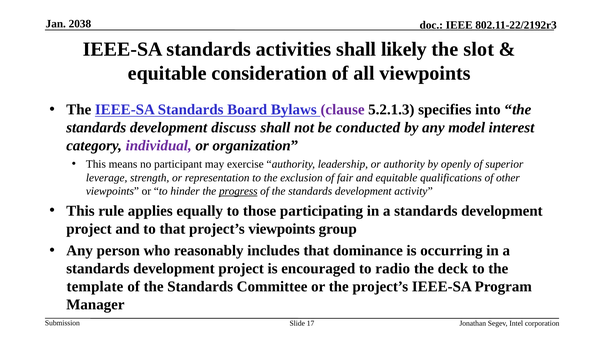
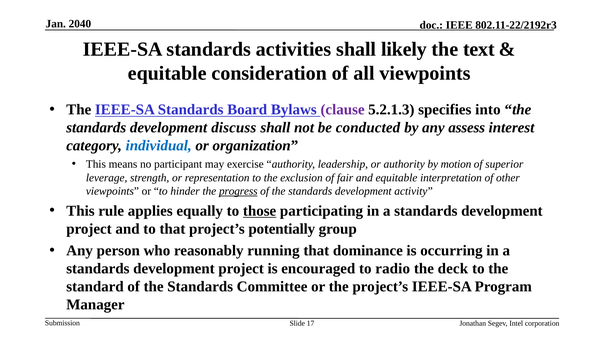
2038: 2038 -> 2040
slot: slot -> text
model: model -> assess
individual colour: purple -> blue
openly: openly -> motion
qualifications: qualifications -> interpretation
those underline: none -> present
project’s viewpoints: viewpoints -> potentially
includes: includes -> running
template: template -> standard
